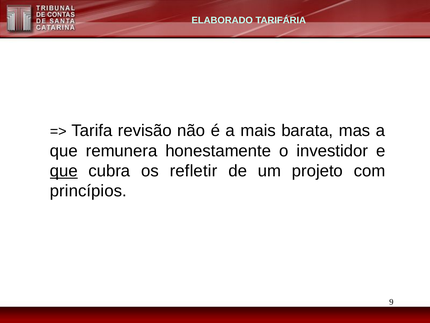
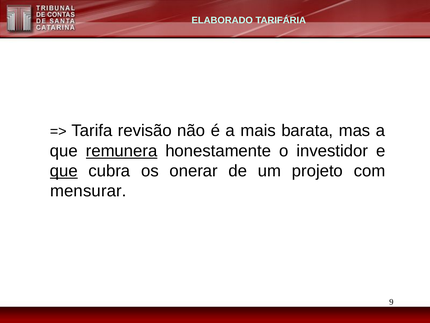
remunera underline: none -> present
refletir: refletir -> onerar
princípios: princípios -> mensurar
